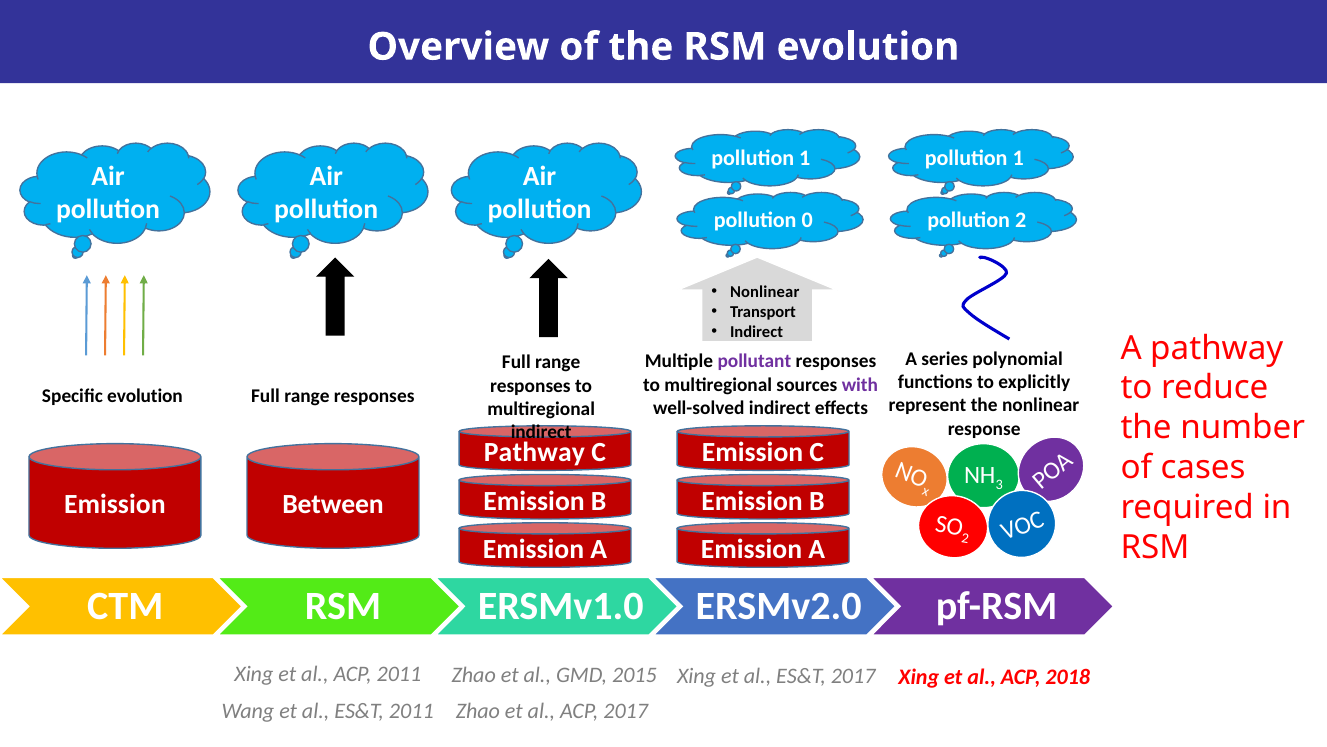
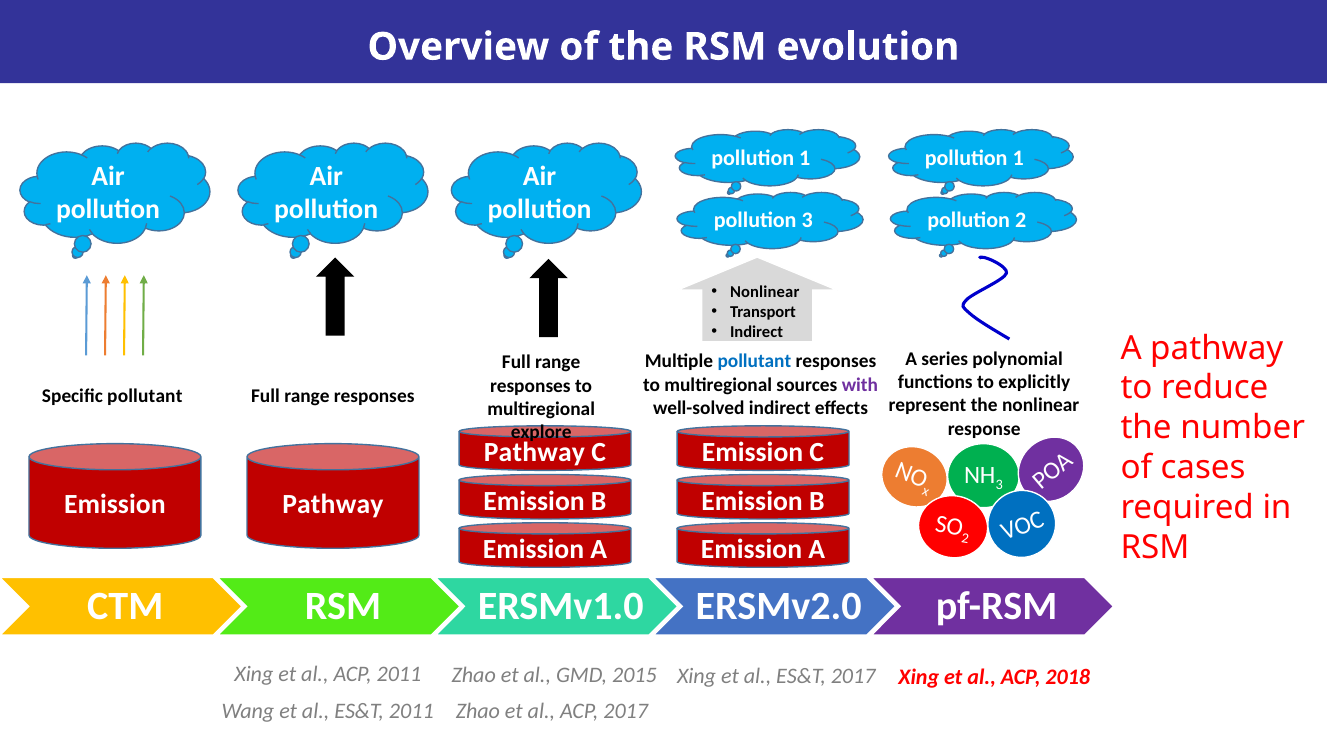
pollution 0: 0 -> 3
pollutant at (754, 361) colour: purple -> blue
Specific evolution: evolution -> pollutant
indirect at (541, 432): indirect -> explore
Between at (333, 504): Between -> Pathway
